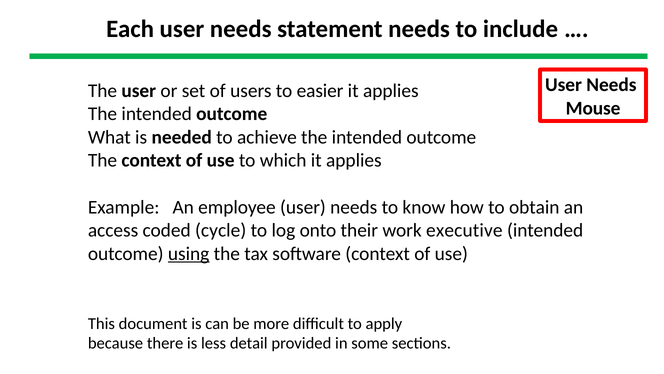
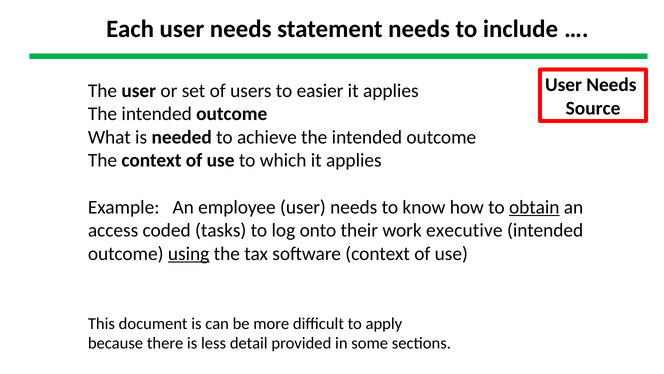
Mouse: Mouse -> Source
obtain underline: none -> present
cycle: cycle -> tasks
